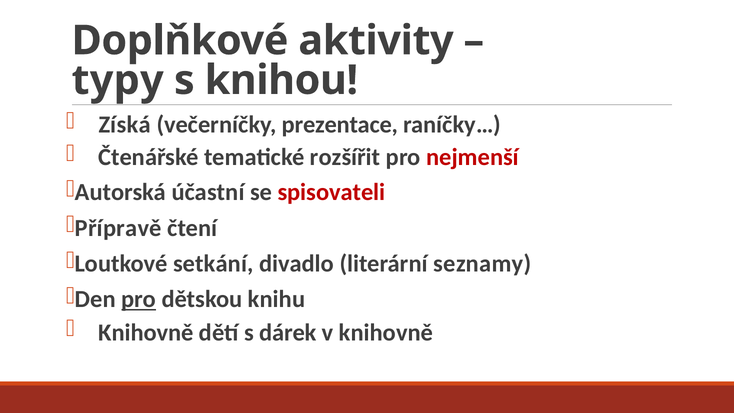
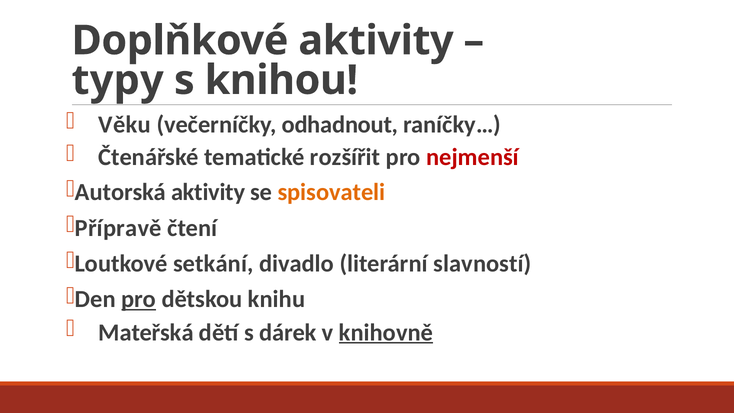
Získá: Získá -> Věku
prezentace: prezentace -> odhadnout
Autorská účastní: účastní -> aktivity
spisovateli colour: red -> orange
seznamy: seznamy -> slavností
Knihovně at (146, 332): Knihovně -> Mateřská
knihovně at (386, 332) underline: none -> present
